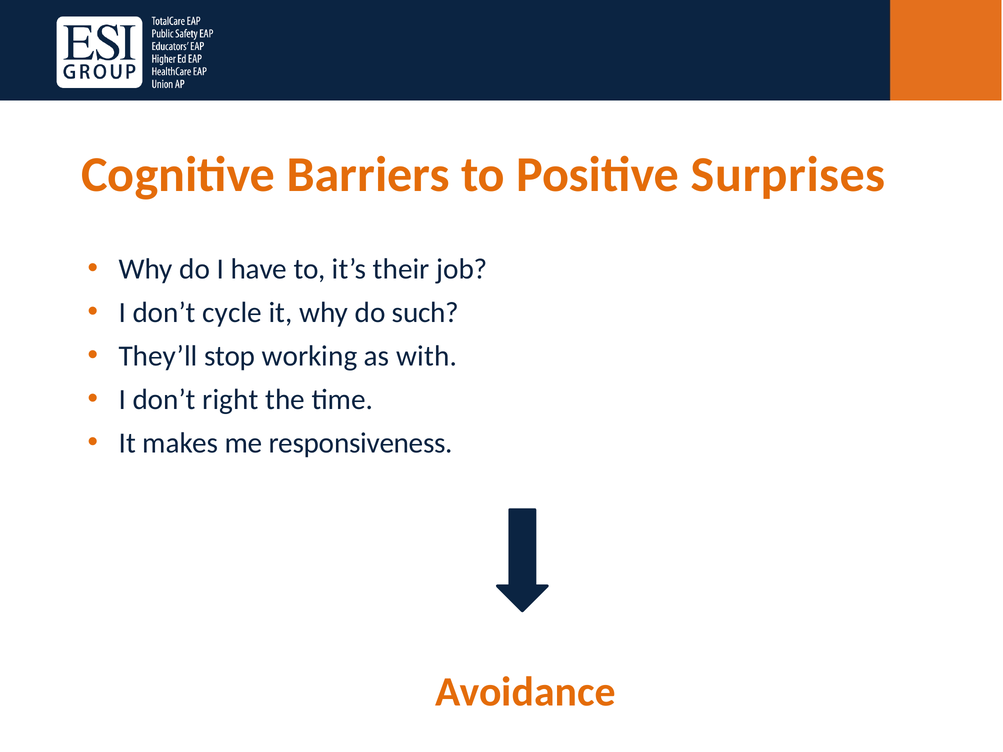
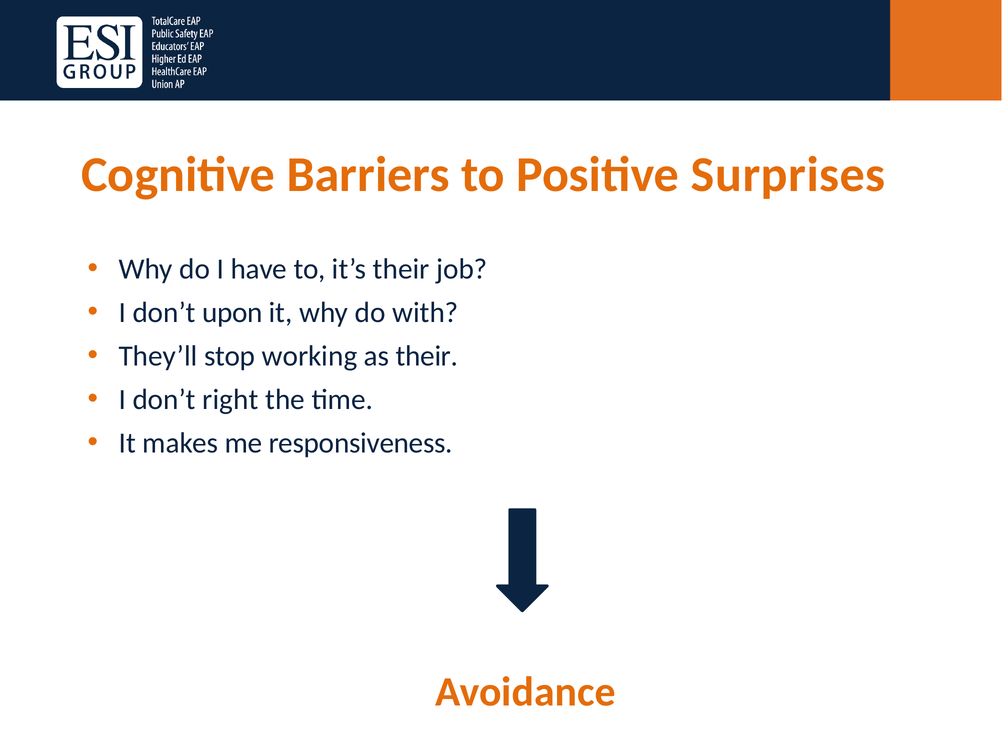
cycle: cycle -> upon
such: such -> with
as with: with -> their
